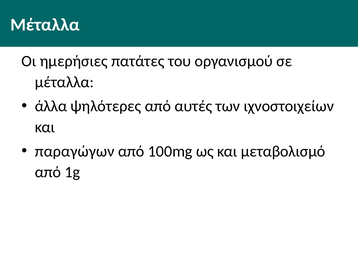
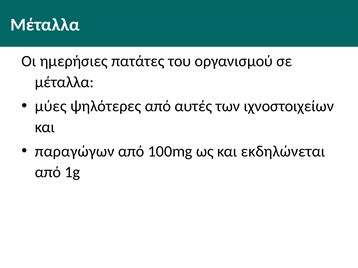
άλλα: άλλα -> μύες
μεταβολισμό: μεταβολισμό -> εκδηλώνεται
